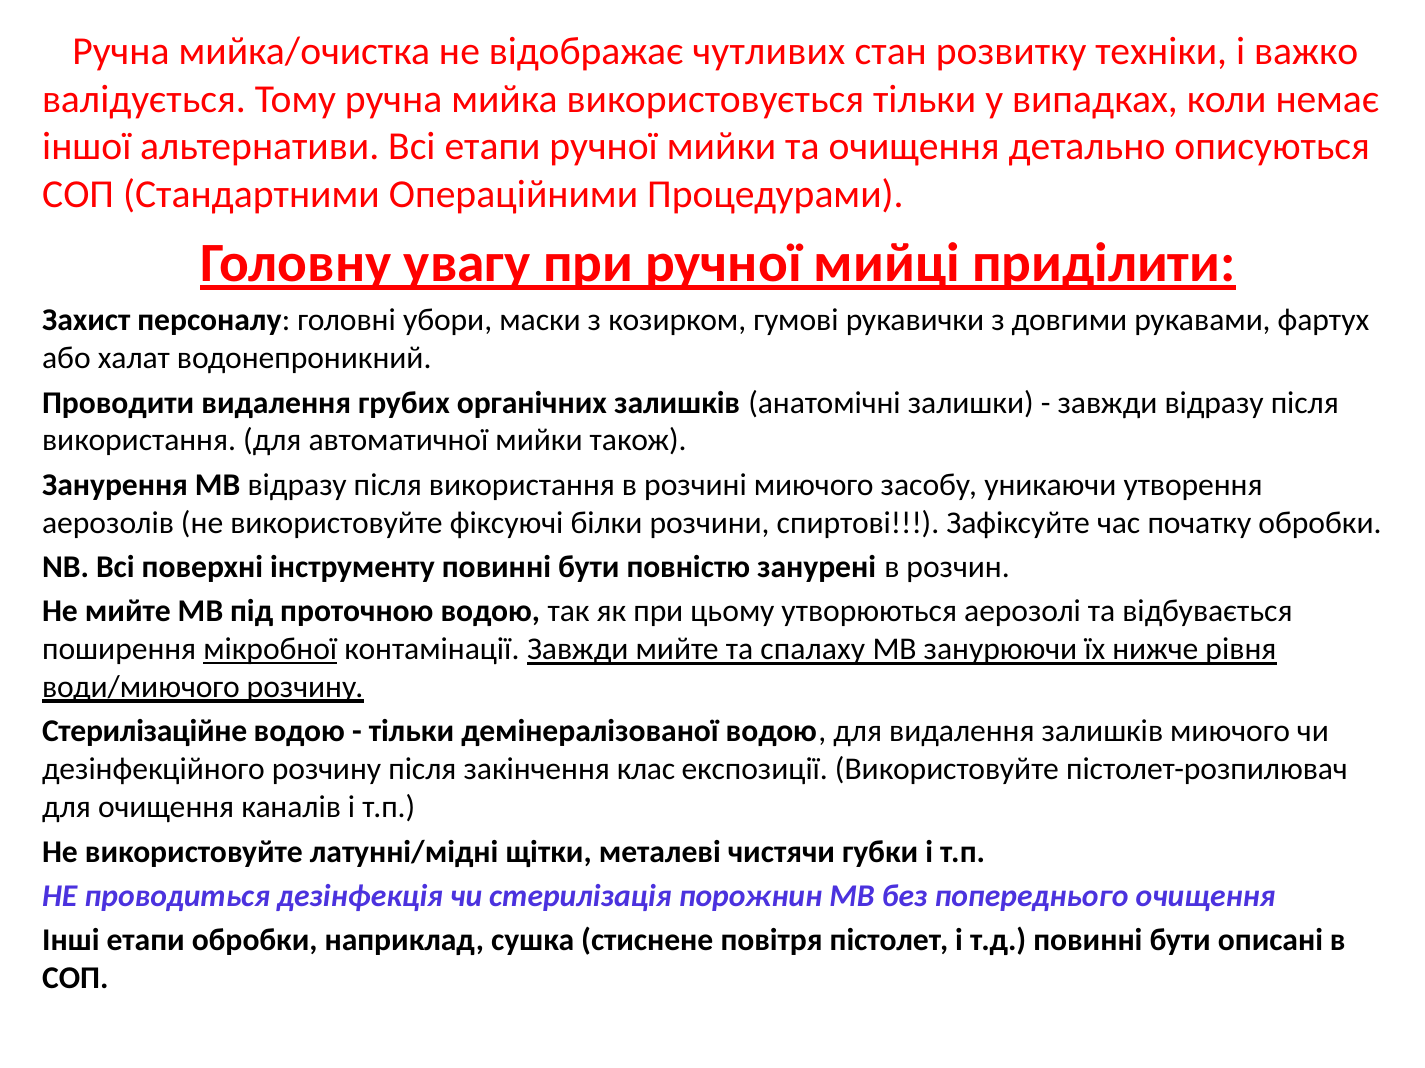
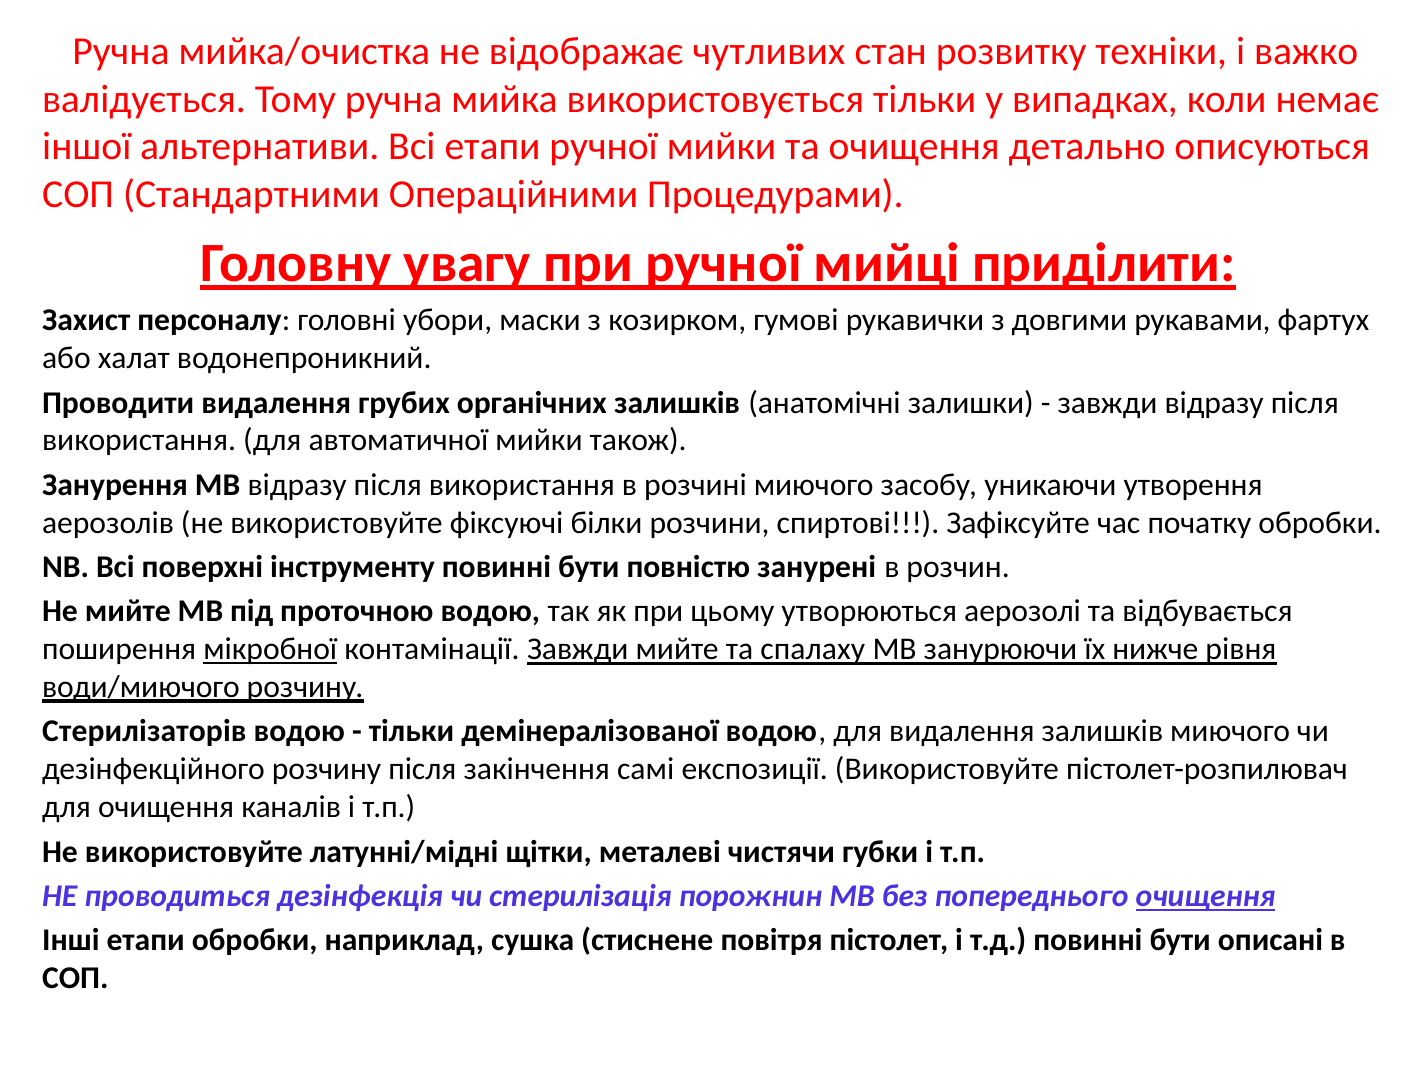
Стерилізаційне: Стерилізаційне -> Стерилізаторів
клас: клас -> самі
очищення at (1206, 897) underline: none -> present
